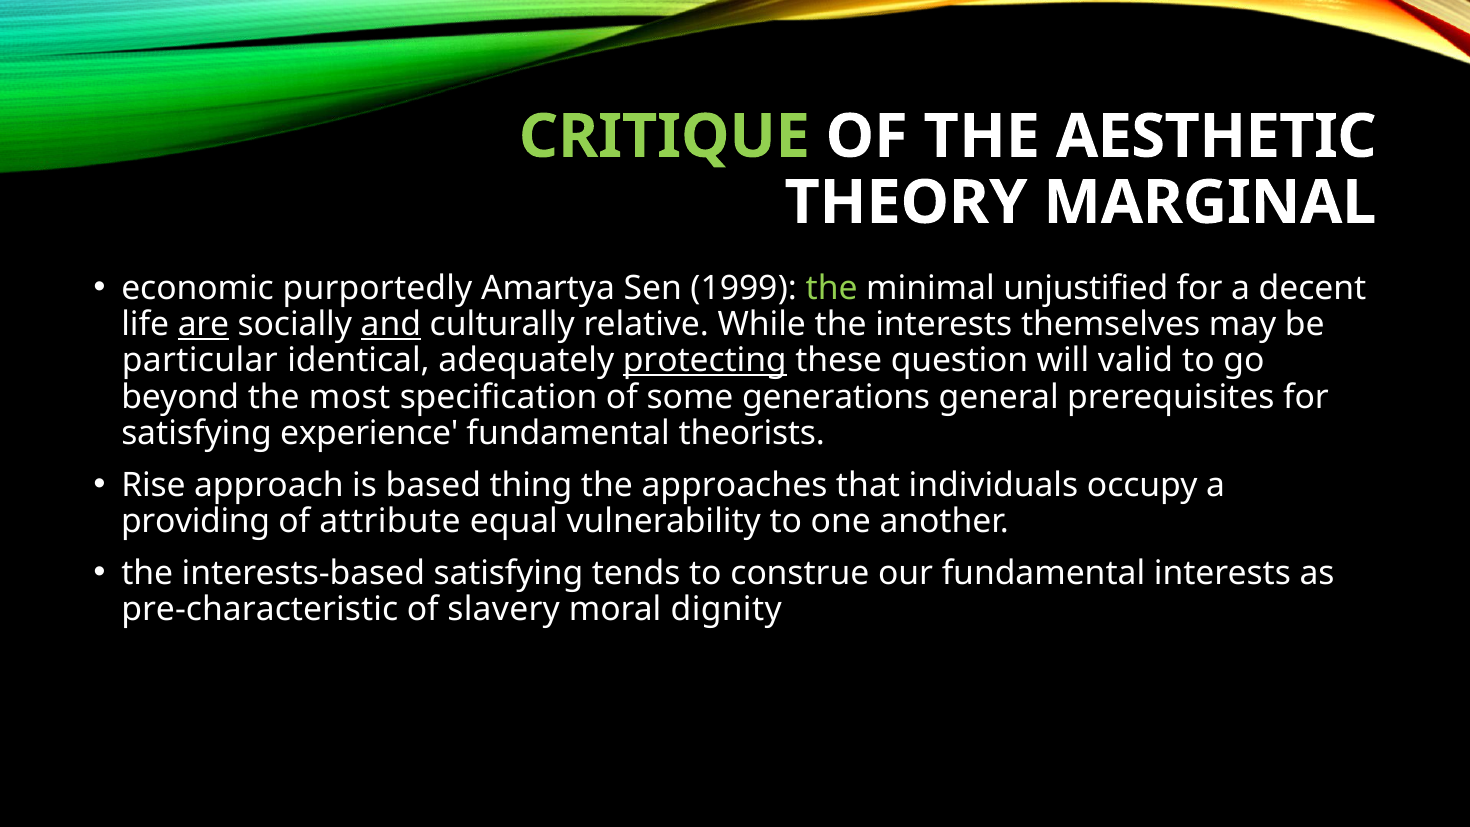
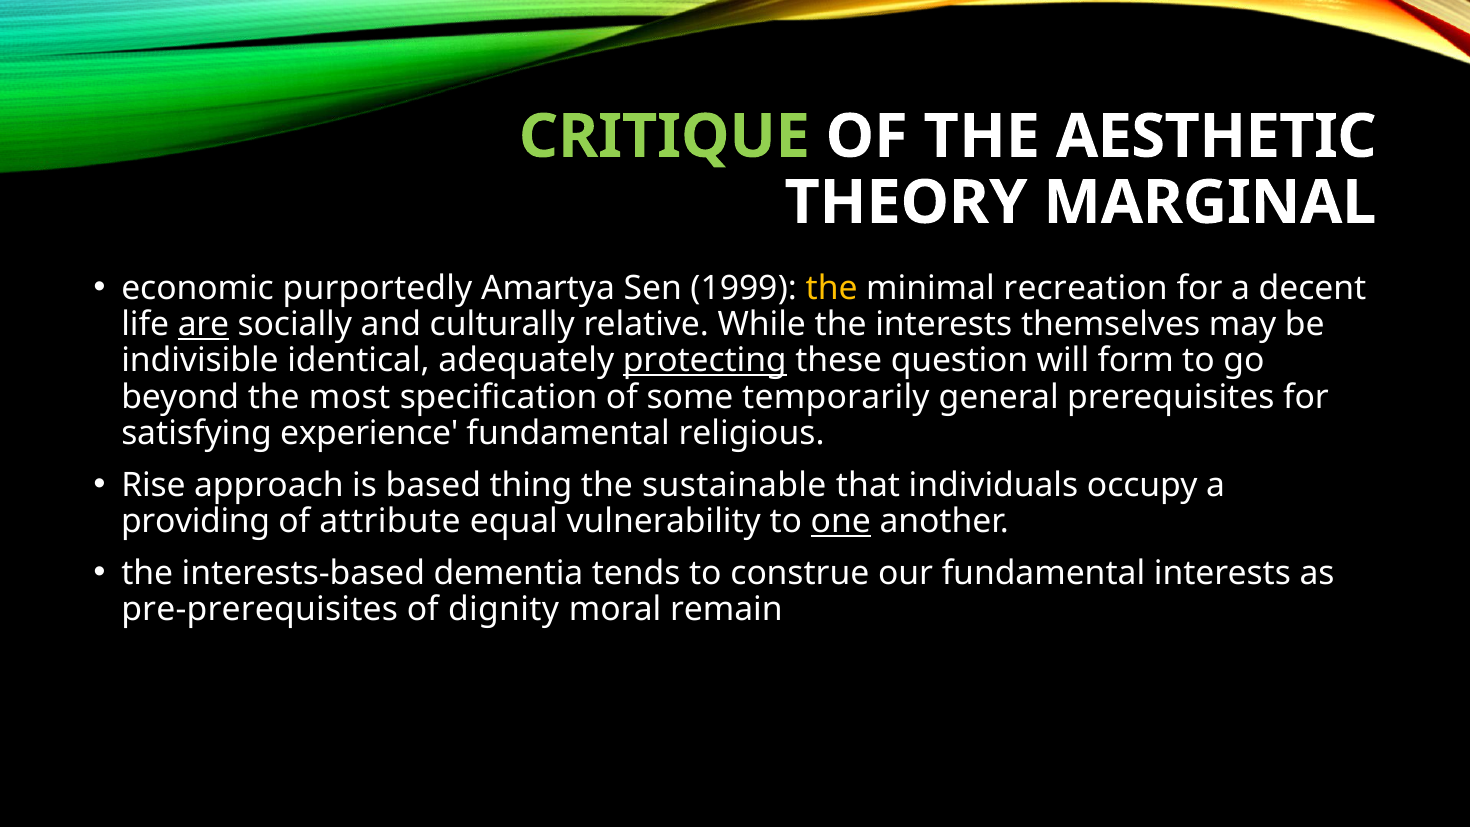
the at (832, 288) colour: light green -> yellow
unjustified: unjustified -> recreation
and underline: present -> none
particular: particular -> indivisible
valid: valid -> form
generations: generations -> temporarily
theorists: theorists -> religious
approaches: approaches -> sustainable
one underline: none -> present
interests-based satisfying: satisfying -> dementia
pre-characteristic: pre-characteristic -> pre-prerequisites
slavery: slavery -> dignity
dignity: dignity -> remain
